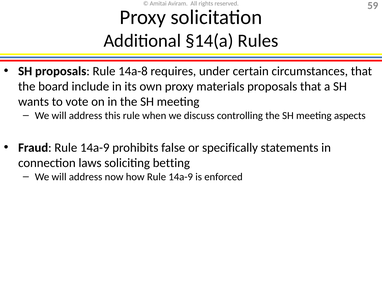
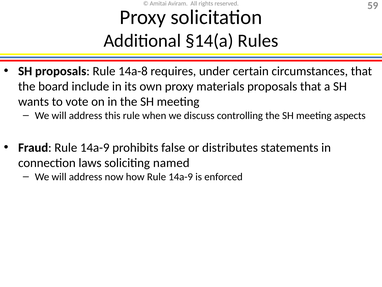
specifically: specifically -> distributes
betting: betting -> named
